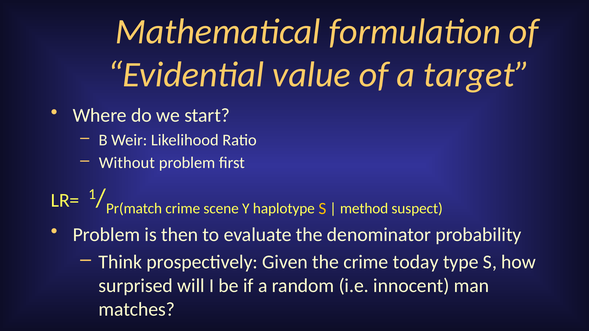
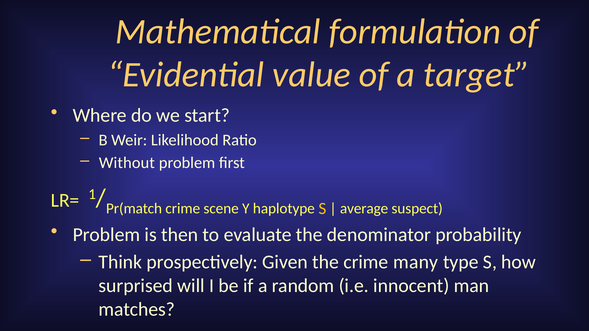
method: method -> average
today: today -> many
